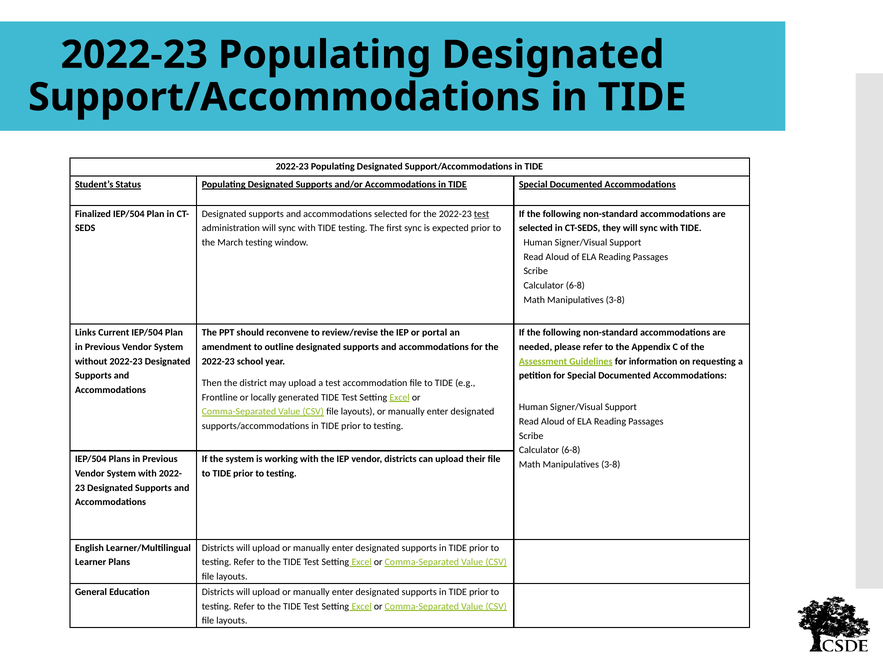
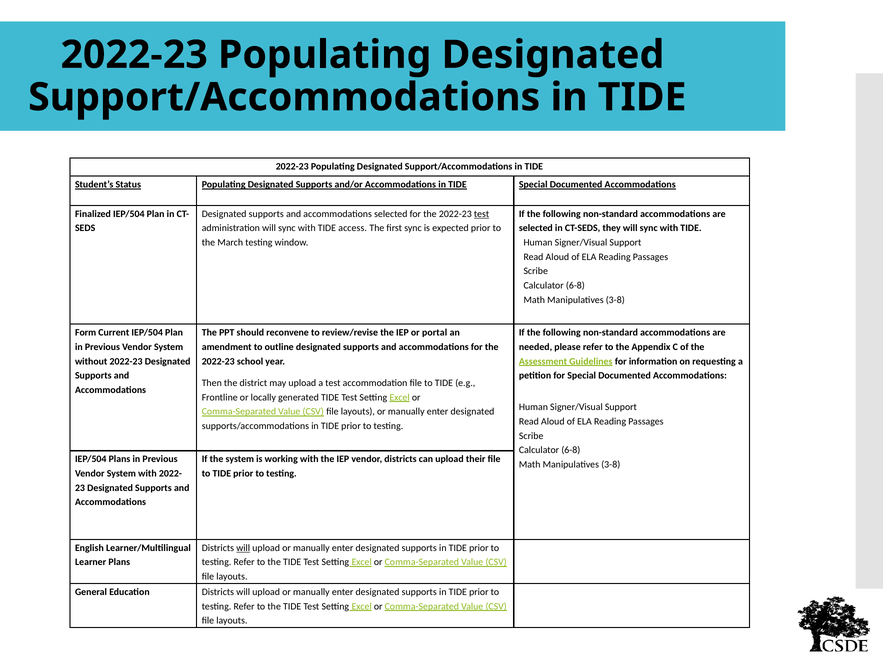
TIDE testing: testing -> access
Links: Links -> Form
will at (243, 547) underline: none -> present
